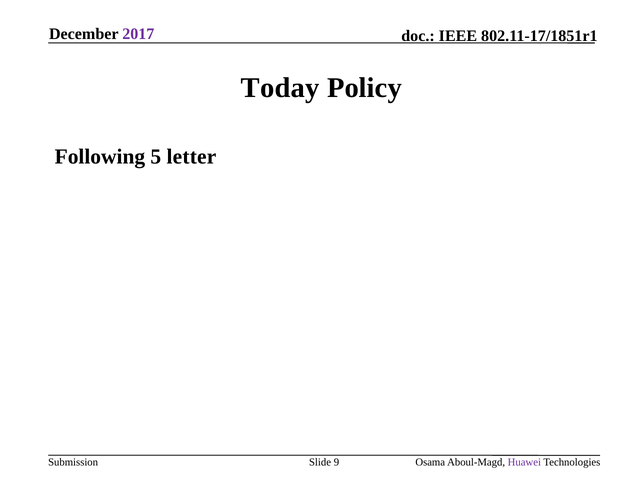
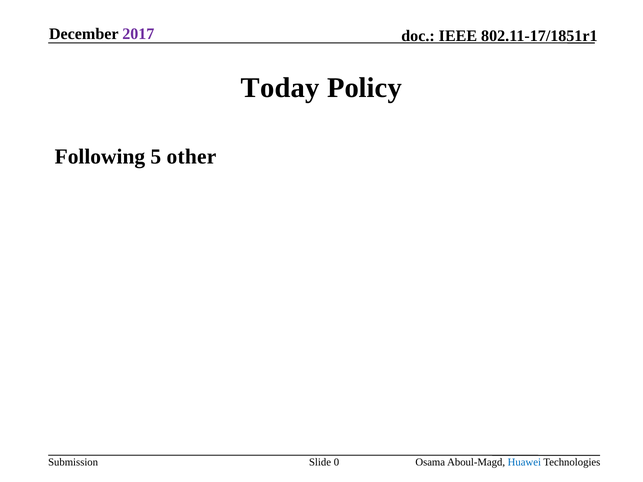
letter: letter -> other
9: 9 -> 0
Huawei colour: purple -> blue
